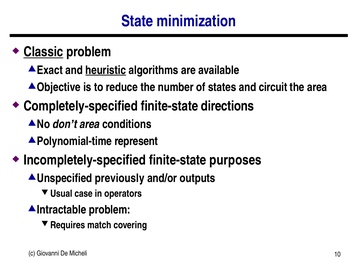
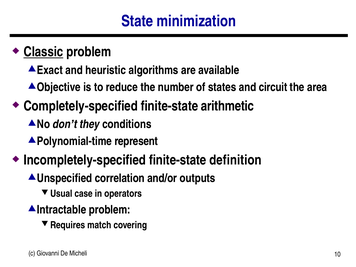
heuristic underline: present -> none
directions: directions -> arithmetic
area at (90, 124): area -> they
purposes: purposes -> definition
previously: previously -> correlation
